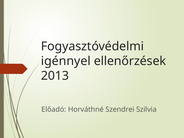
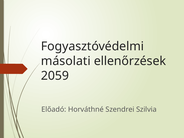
igénnyel: igénnyel -> másolati
2013: 2013 -> 2059
